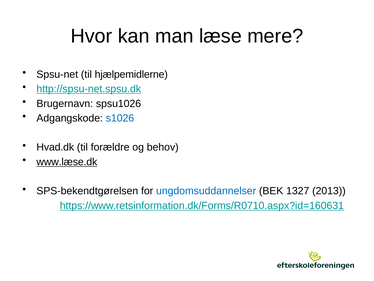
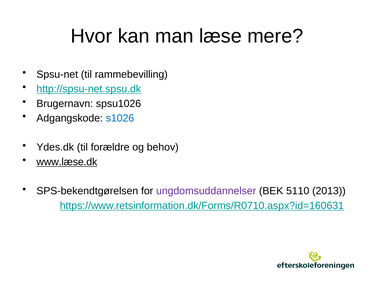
hjælpemidlerne: hjælpemidlerne -> rammebevilling
Hvad.dk: Hvad.dk -> Ydes.dk
ungdomsuddannelser colour: blue -> purple
1327: 1327 -> 5110
